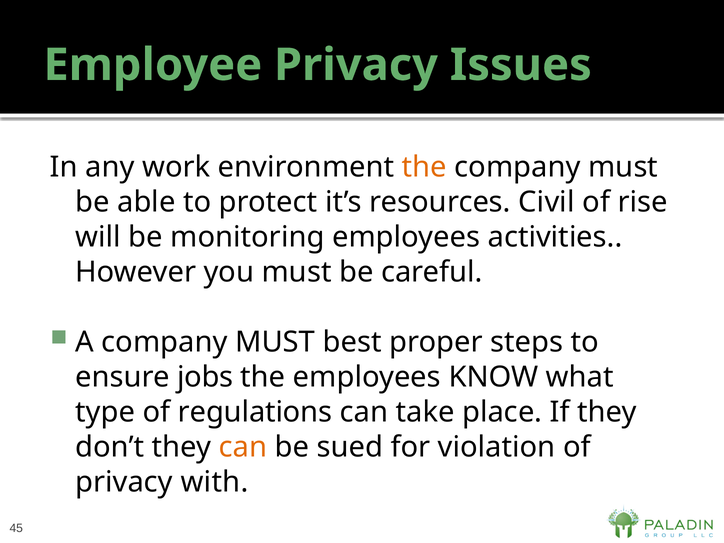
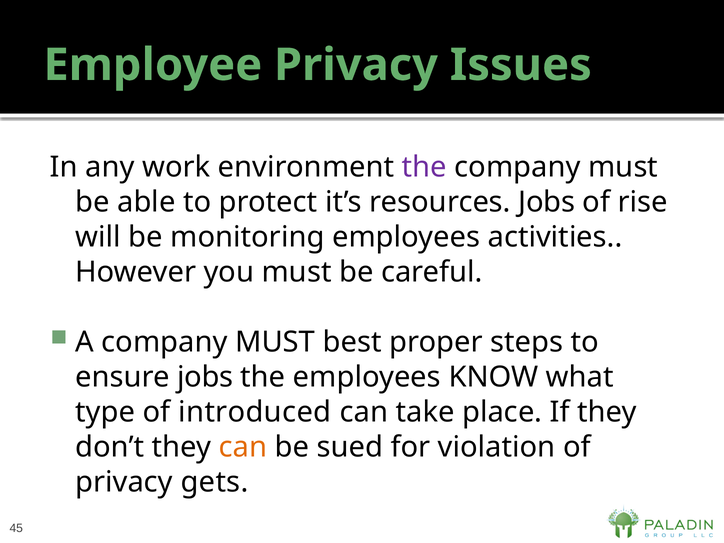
the at (424, 167) colour: orange -> purple
resources Civil: Civil -> Jobs
regulations: regulations -> introduced
with: with -> gets
